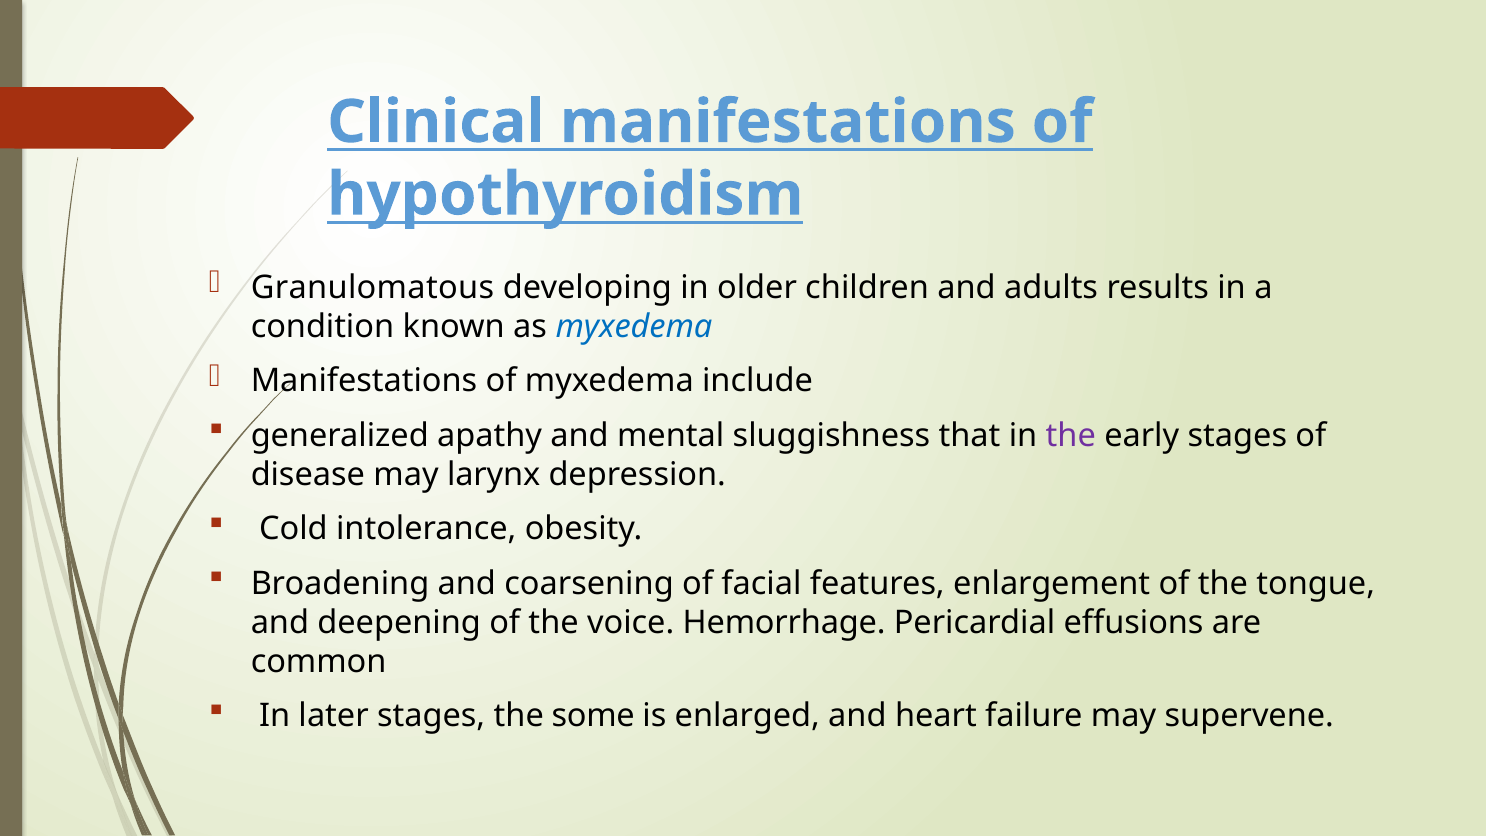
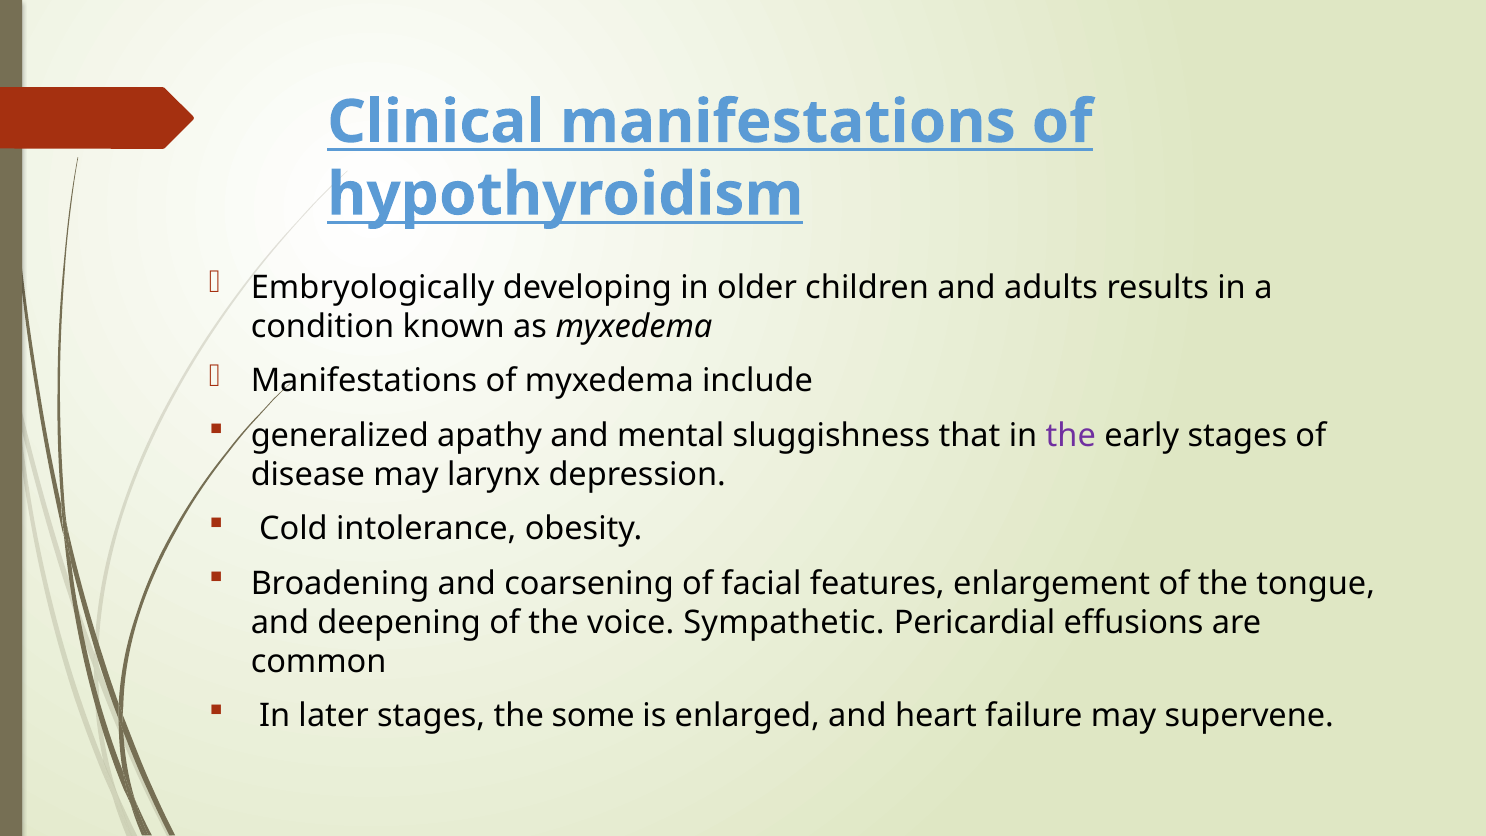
Granulomatous: Granulomatous -> Embryologically
myxedema at (634, 326) colour: blue -> black
Hemorrhage: Hemorrhage -> Sympathetic
